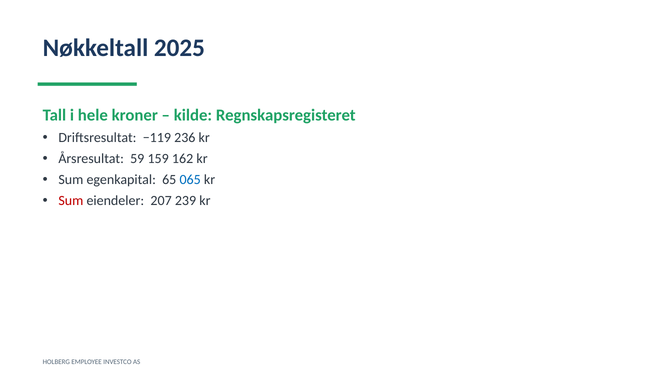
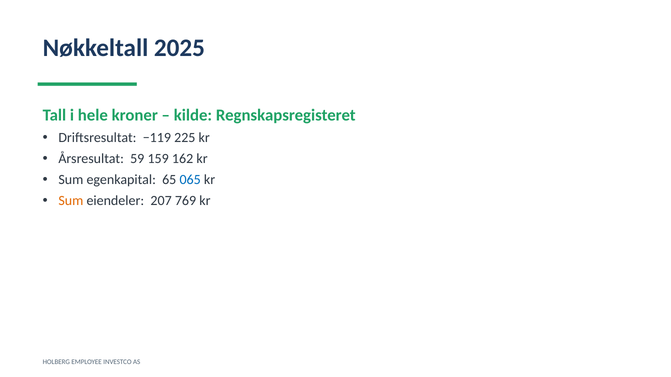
236: 236 -> 225
Sum at (71, 201) colour: red -> orange
239: 239 -> 769
